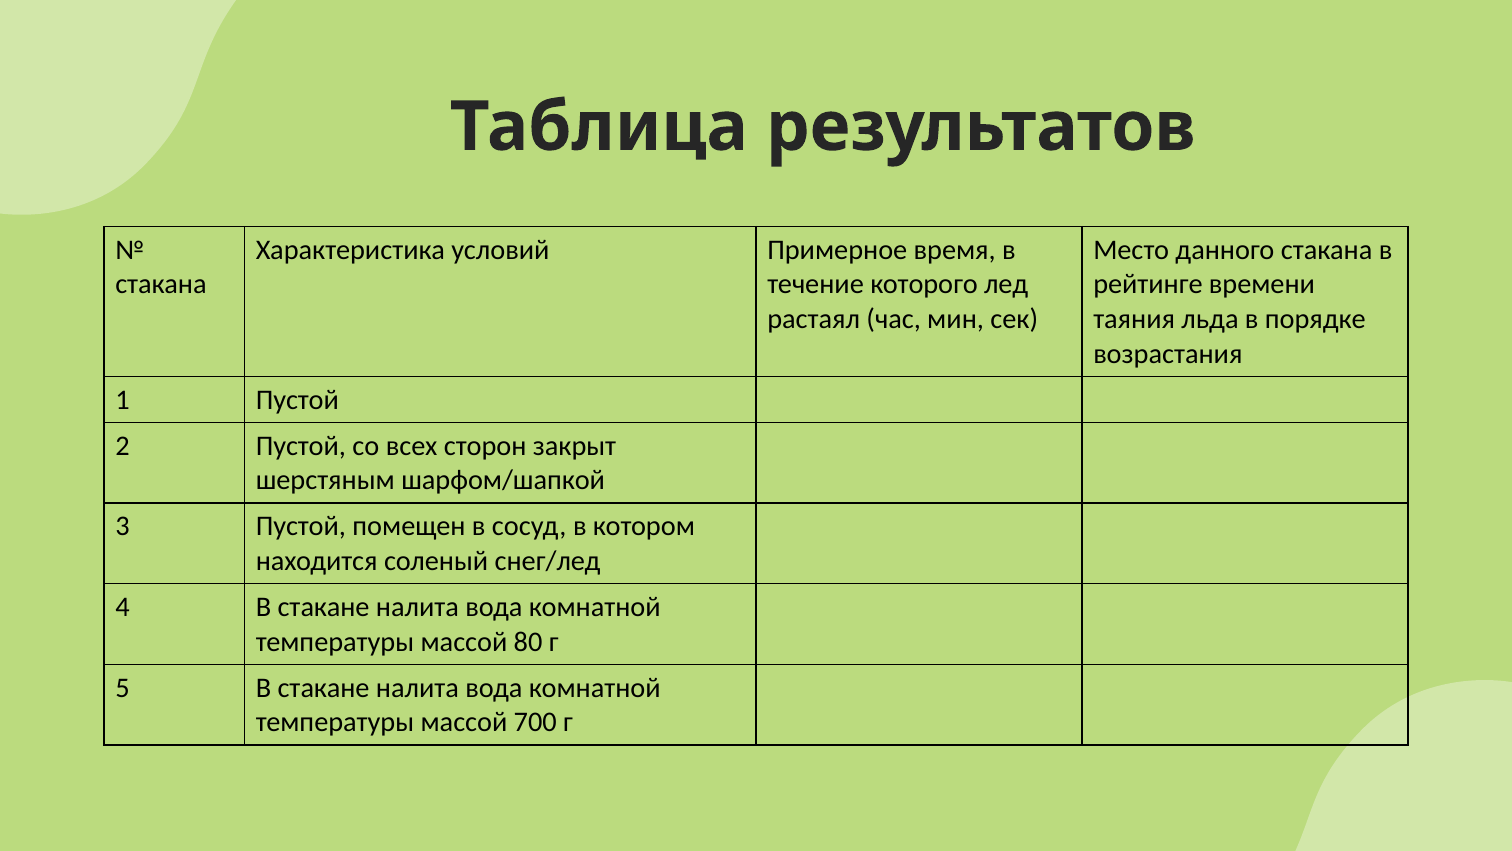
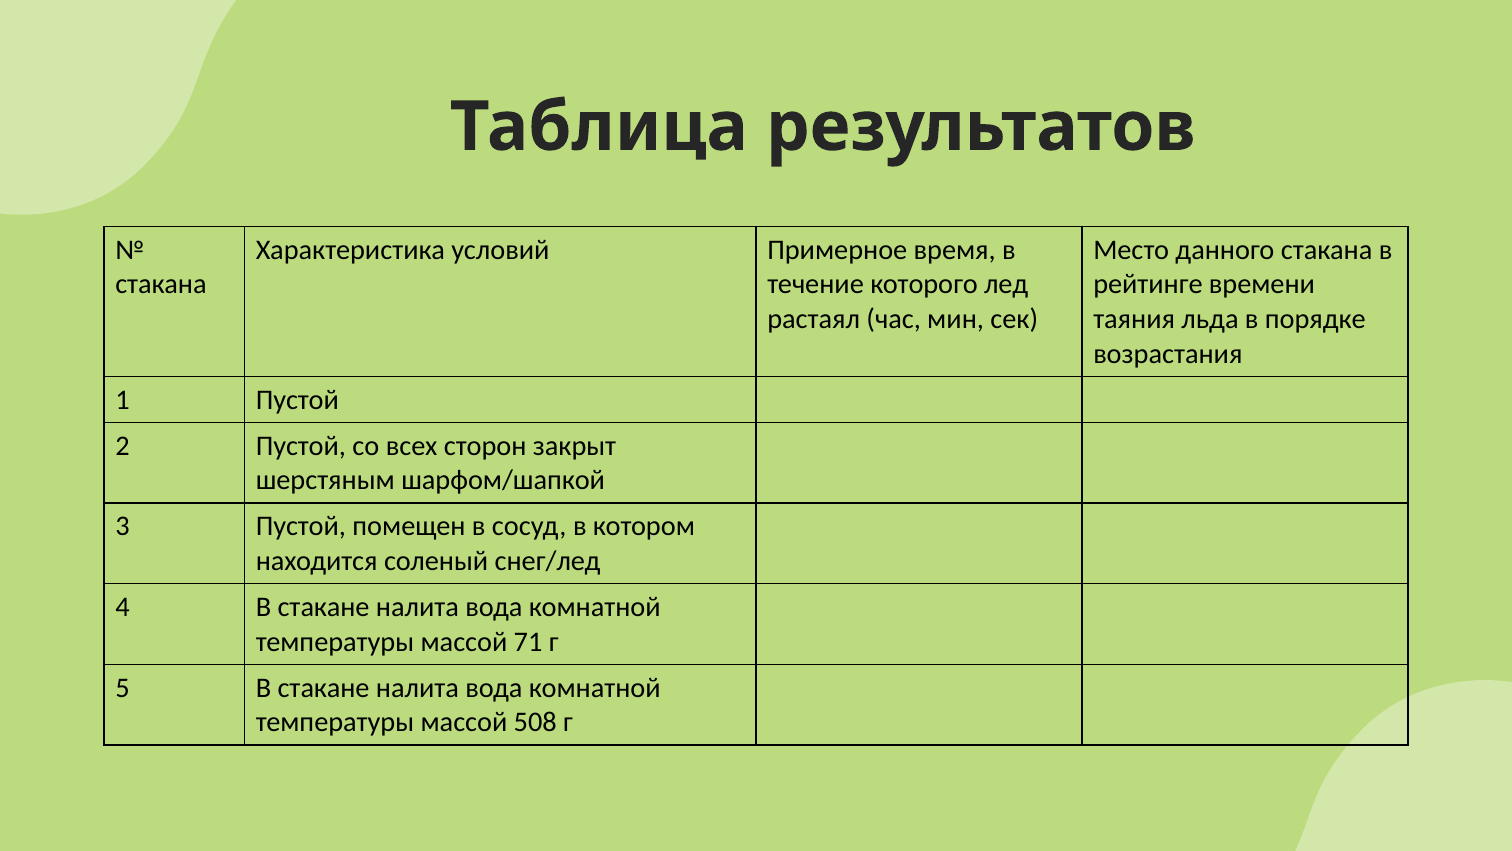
80: 80 -> 71
700: 700 -> 508
